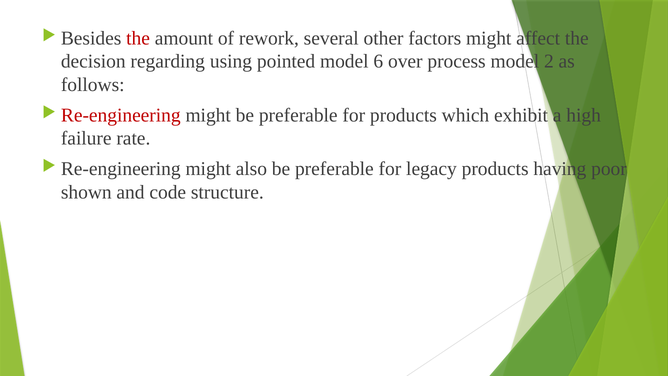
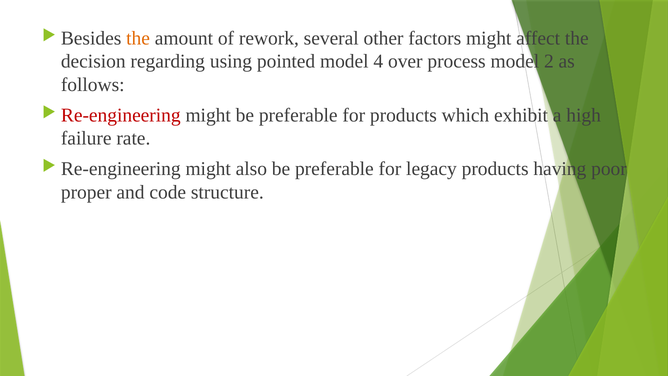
the at (138, 38) colour: red -> orange
6: 6 -> 4
shown: shown -> proper
